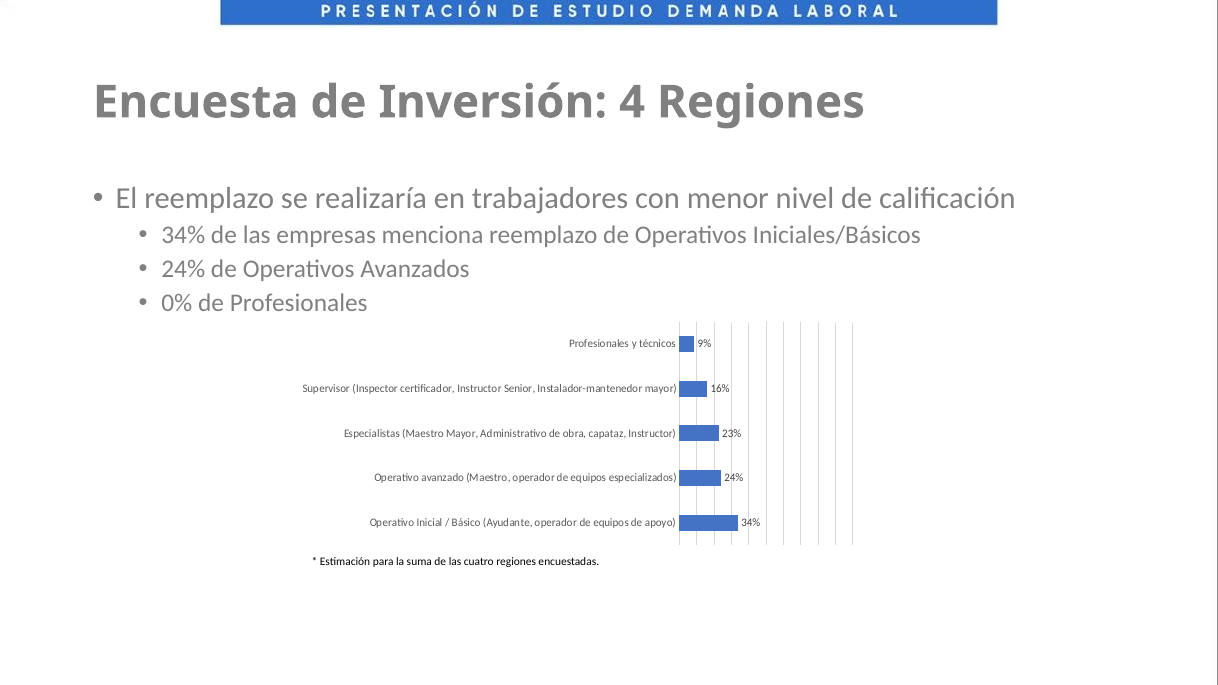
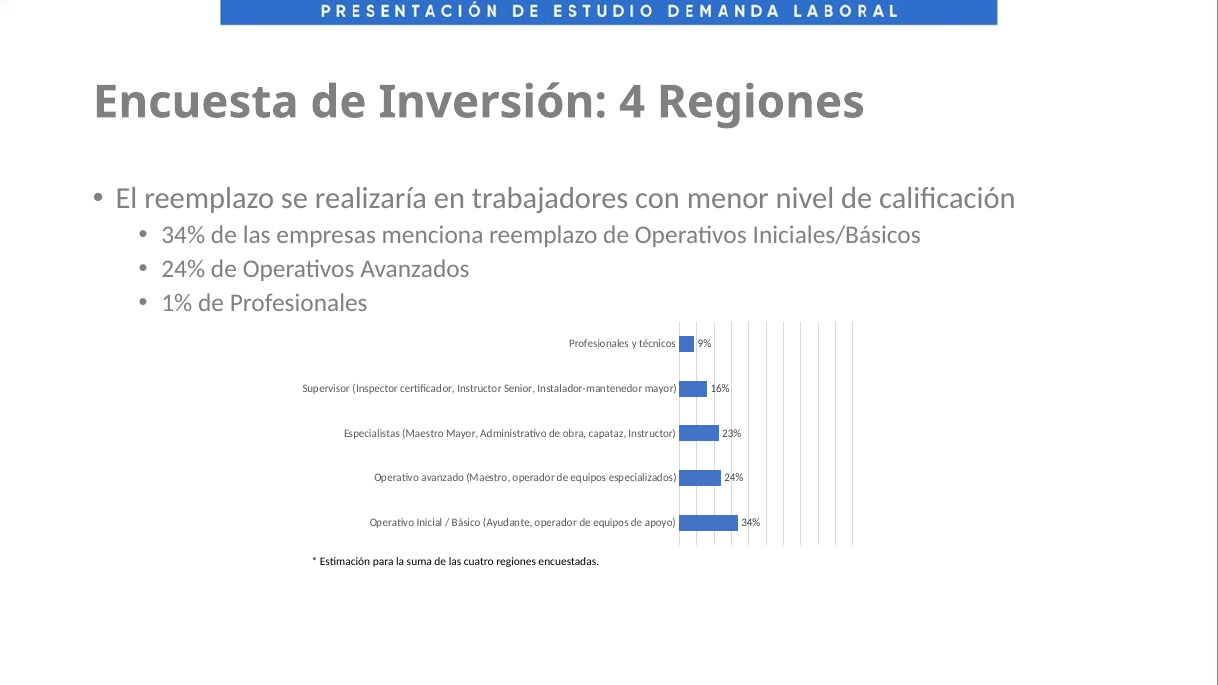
0%: 0% -> 1%
